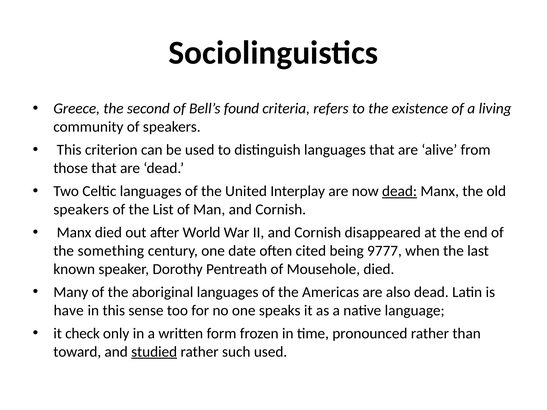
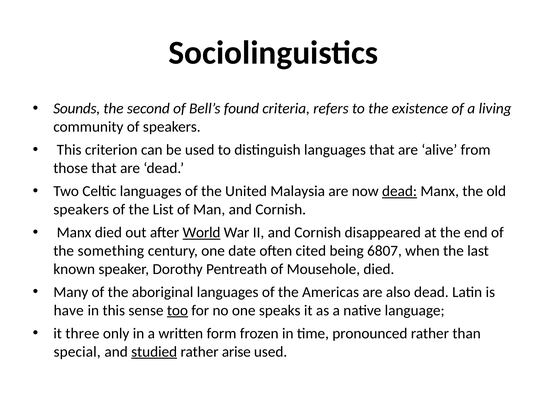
Greece: Greece -> Sounds
Interplay: Interplay -> Malaysia
World underline: none -> present
9777: 9777 -> 6807
too underline: none -> present
check: check -> three
toward: toward -> special
such: such -> arise
